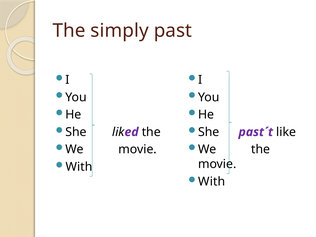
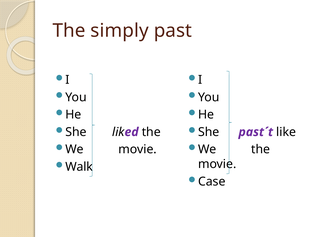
With at (79, 167): With -> Walk
With at (212, 182): With -> Case
